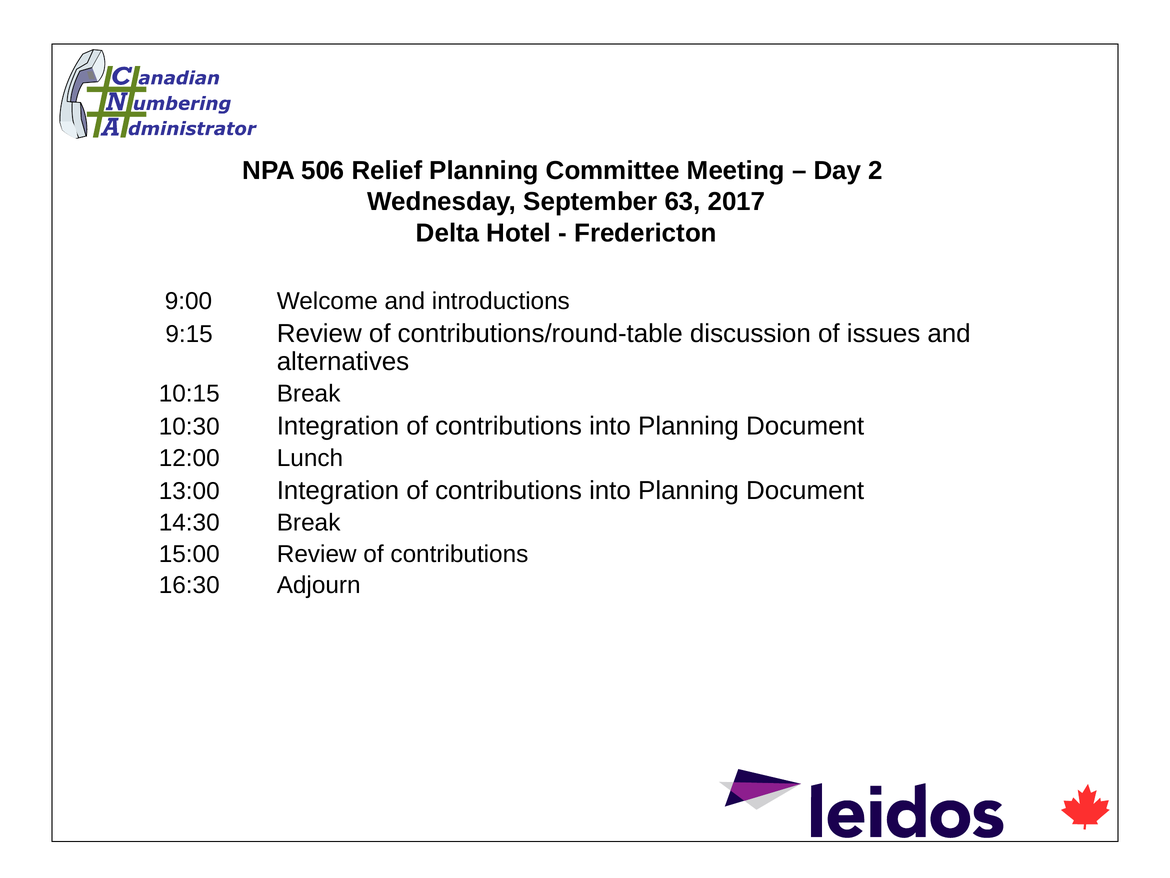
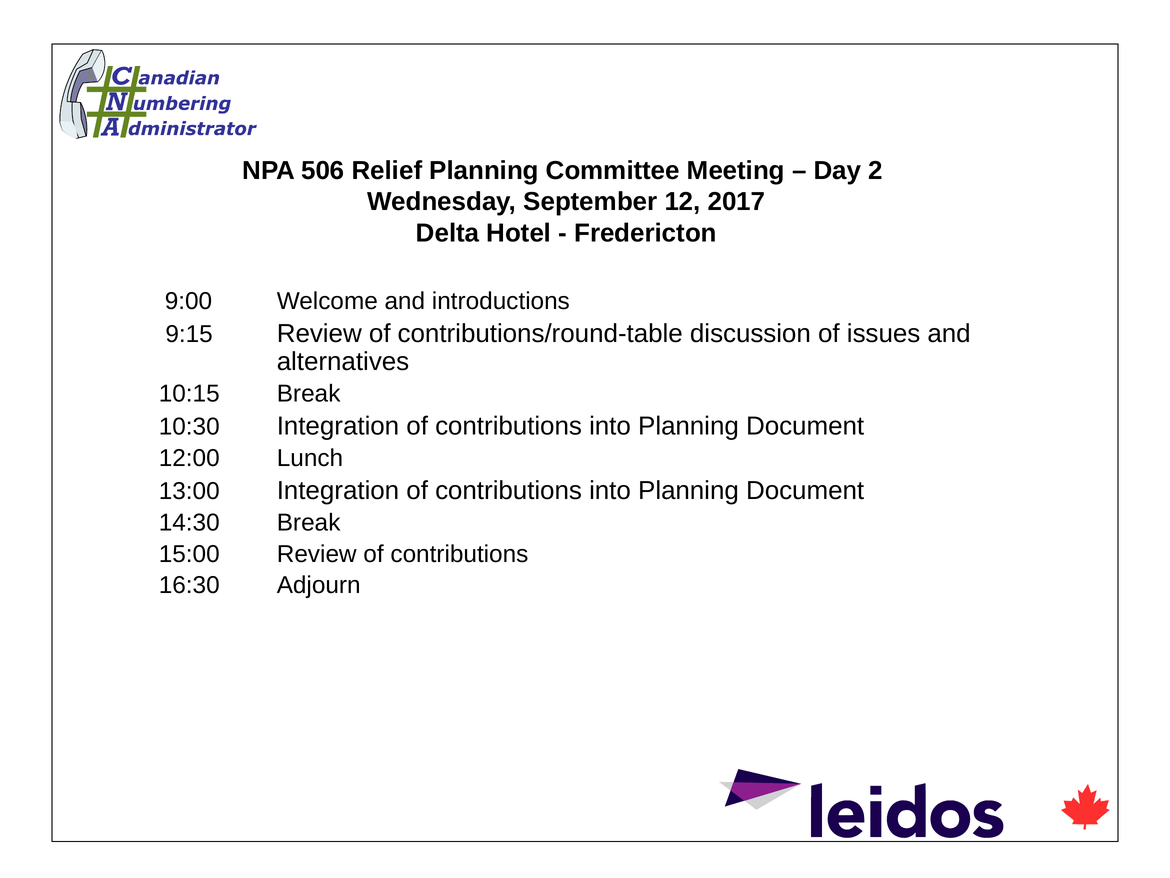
63: 63 -> 12
